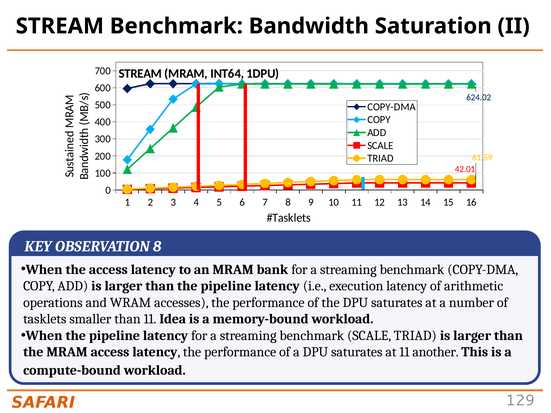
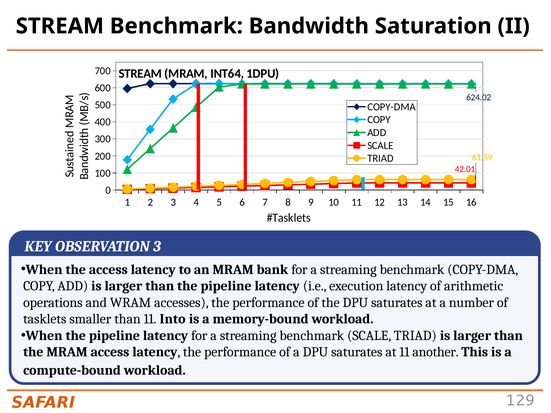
OBSERVATION 8: 8 -> 3
Idea: Idea -> Into
